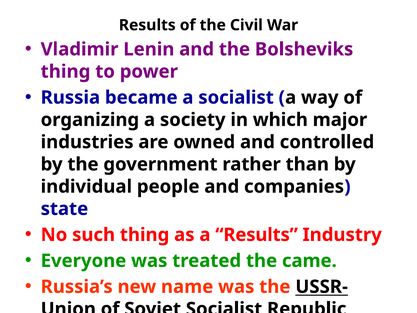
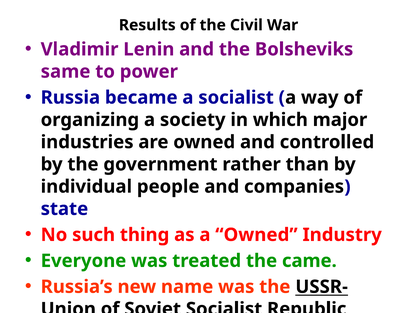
thing at (66, 72): thing -> same
a Results: Results -> Owned
